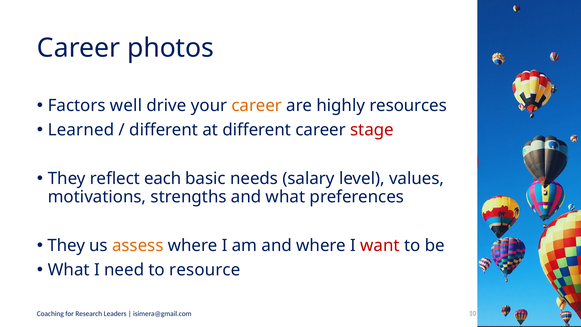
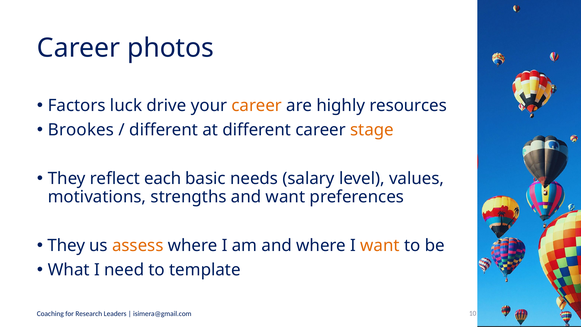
well: well -> luck
Learned: Learned -> Brookes
stage colour: red -> orange
and what: what -> want
want at (380, 245) colour: red -> orange
resource: resource -> template
